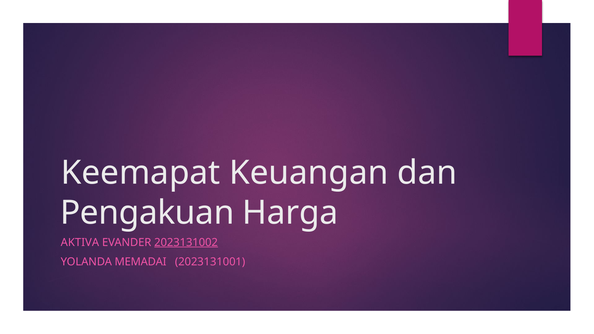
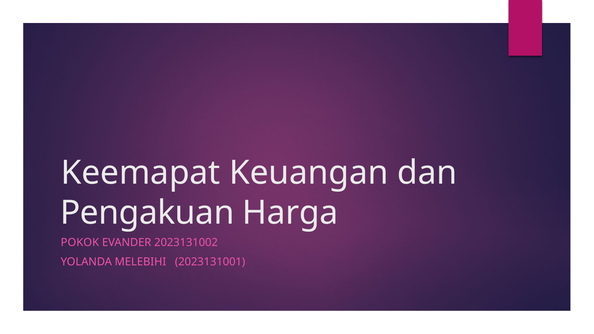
AKTIVA: AKTIVA -> POKOK
2023131002 underline: present -> none
MEMADAI: MEMADAI -> MELEBIHI
